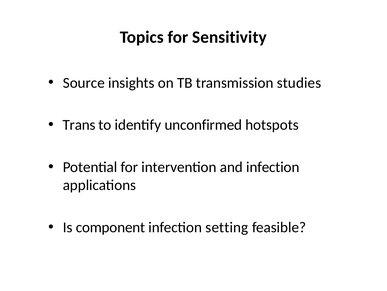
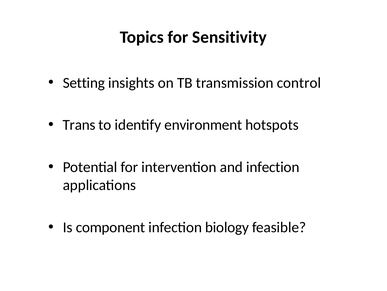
Source: Source -> Setting
studies: studies -> control
unconfirmed: unconfirmed -> environment
setting: setting -> biology
